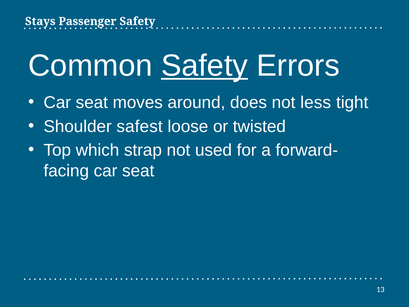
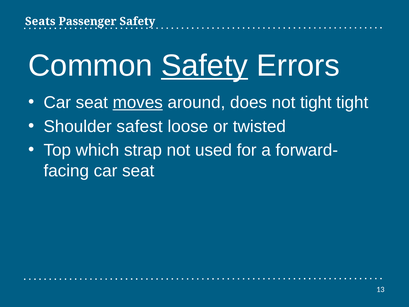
Stays: Stays -> Seats
moves underline: none -> present
not less: less -> tight
